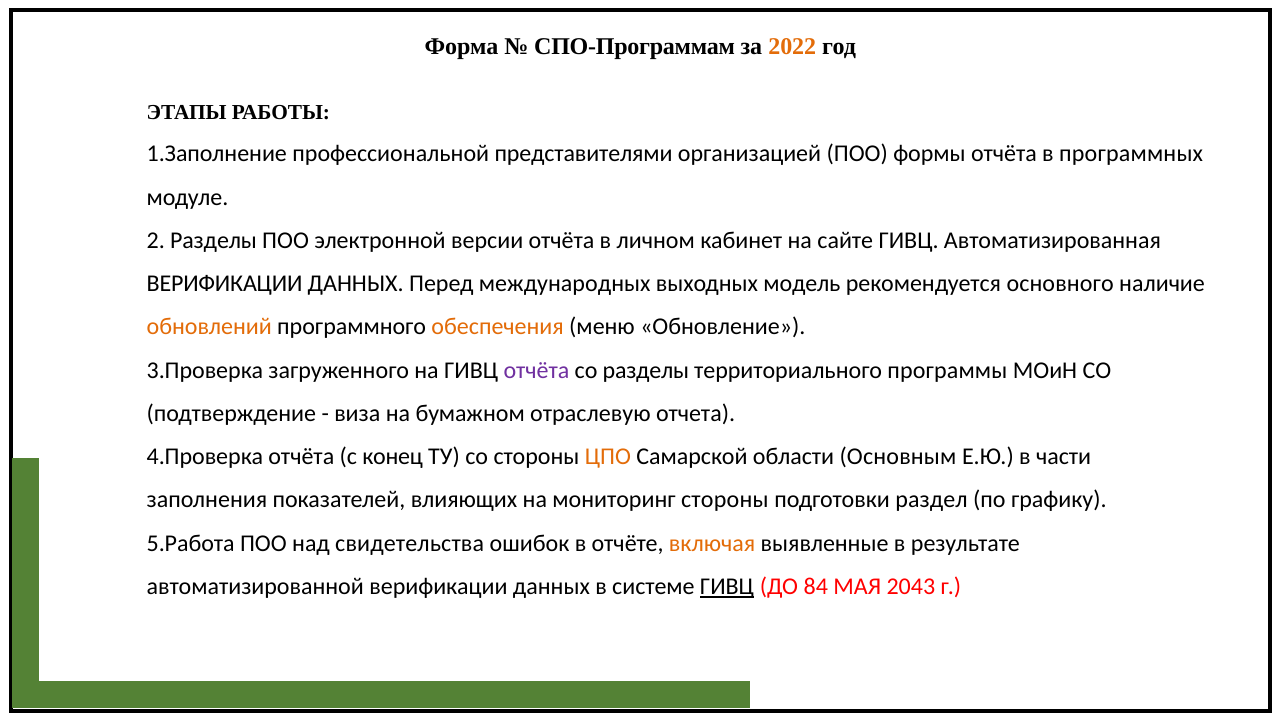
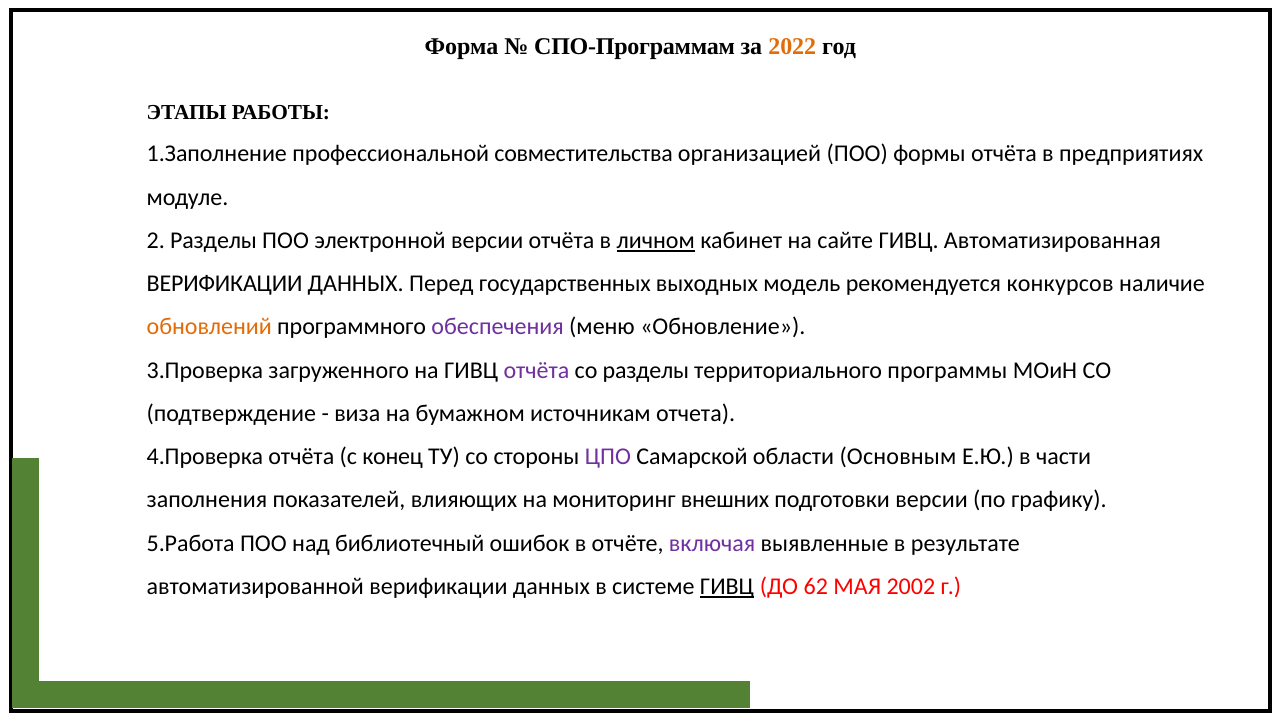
представителями: представителями -> совместительства
программных: программных -> предприятиях
личном underline: none -> present
международных: международных -> государственных
основного: основного -> конкурсов
обеспечения colour: orange -> purple
отраслевую: отраслевую -> источникам
ЦПО colour: orange -> purple
мониторинг стороны: стороны -> внешних
подготовки раздел: раздел -> версии
свидетельства: свидетельства -> библиотечный
включая colour: orange -> purple
84: 84 -> 62
2043: 2043 -> 2002
